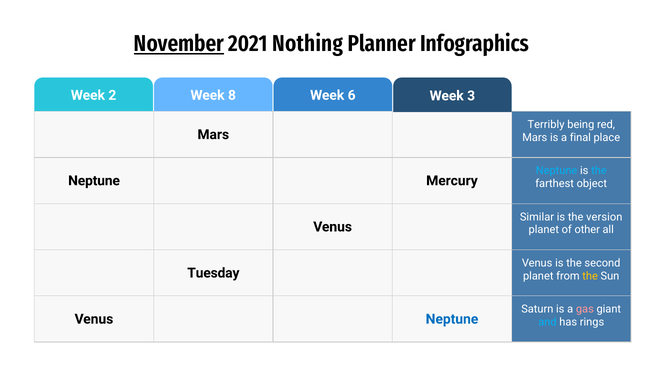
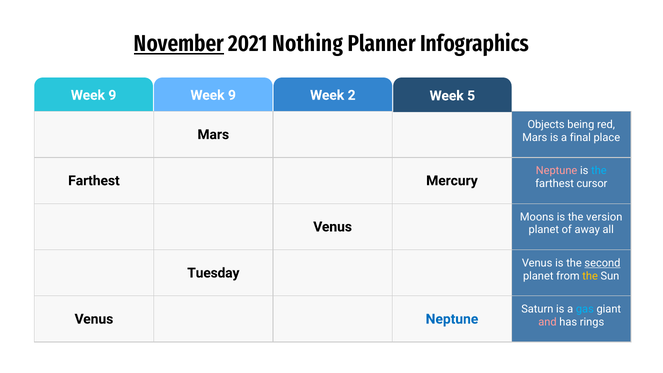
2 at (112, 95): 2 -> 9
8 at (232, 95): 8 -> 9
6: 6 -> 2
3: 3 -> 5
Terribly: Terribly -> Objects
Neptune at (557, 171) colour: light blue -> pink
Neptune at (94, 181): Neptune -> Farthest
object: object -> cursor
Similar: Similar -> Moons
other: other -> away
second underline: none -> present
gas colour: pink -> light blue
and colour: light blue -> pink
